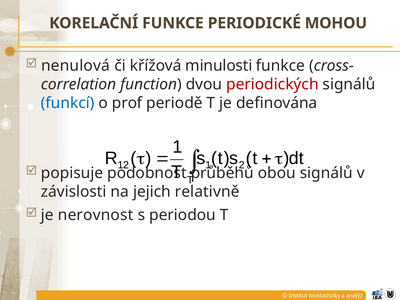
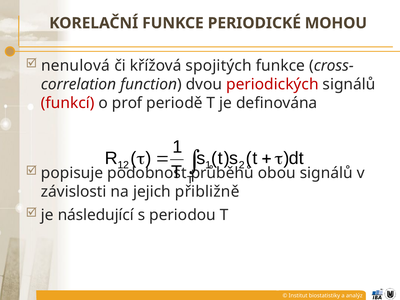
minulosti: minulosti -> spojitých
funkcí colour: blue -> red
relativně: relativně -> přibližně
nerovnost: nerovnost -> následující
